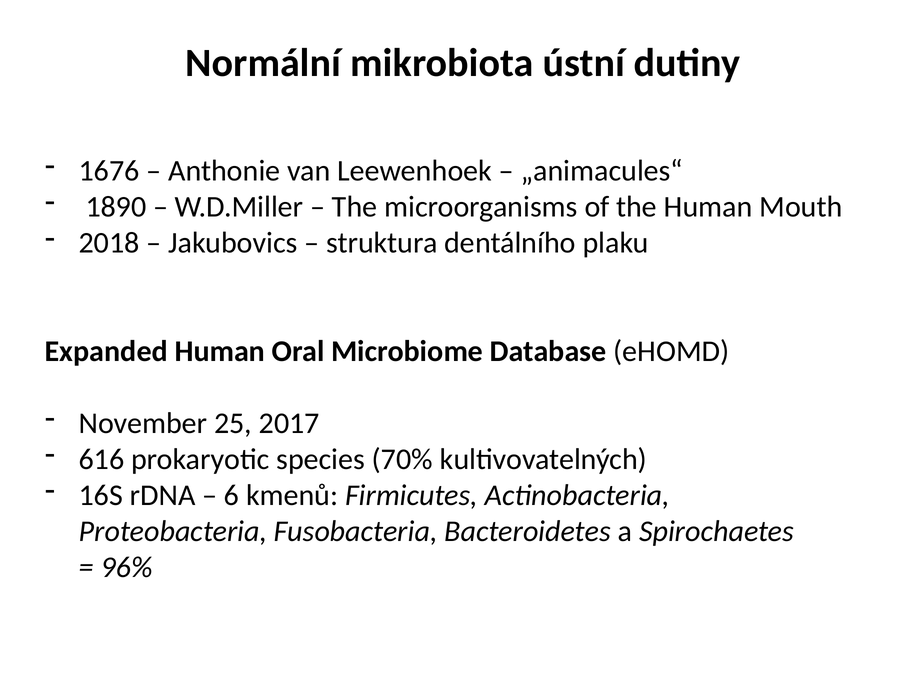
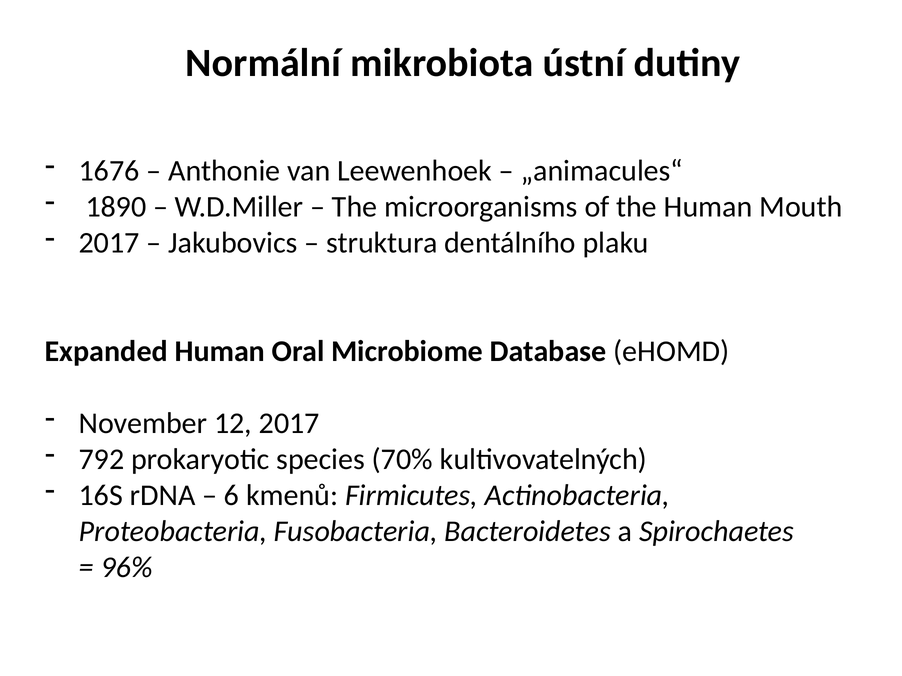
2018 at (109, 243): 2018 -> 2017
25: 25 -> 12
616: 616 -> 792
